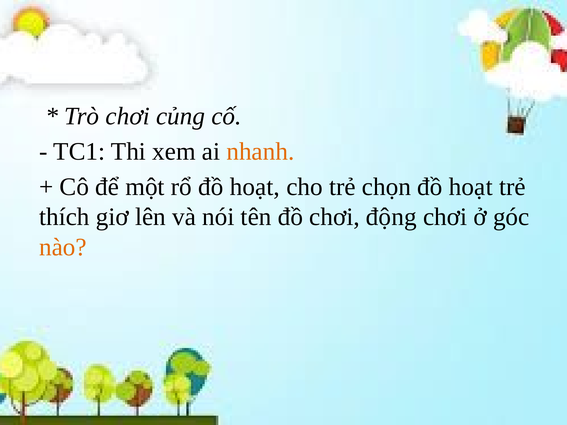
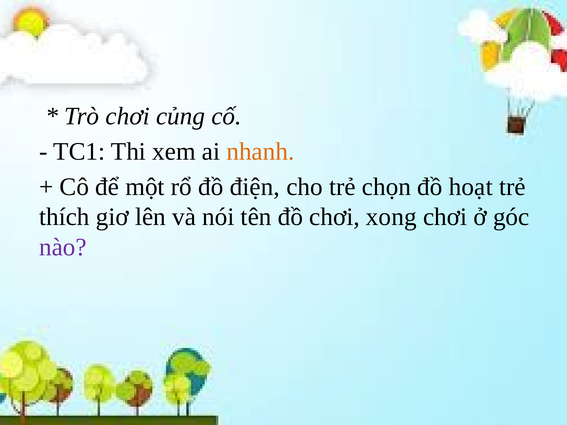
rổ đồ hoạt: hoạt -> điện
động: động -> xong
nào colour: orange -> purple
